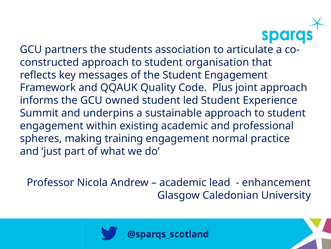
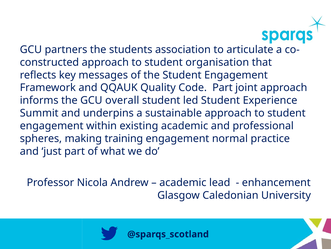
Code Plus: Plus -> Part
owned: owned -> overall
